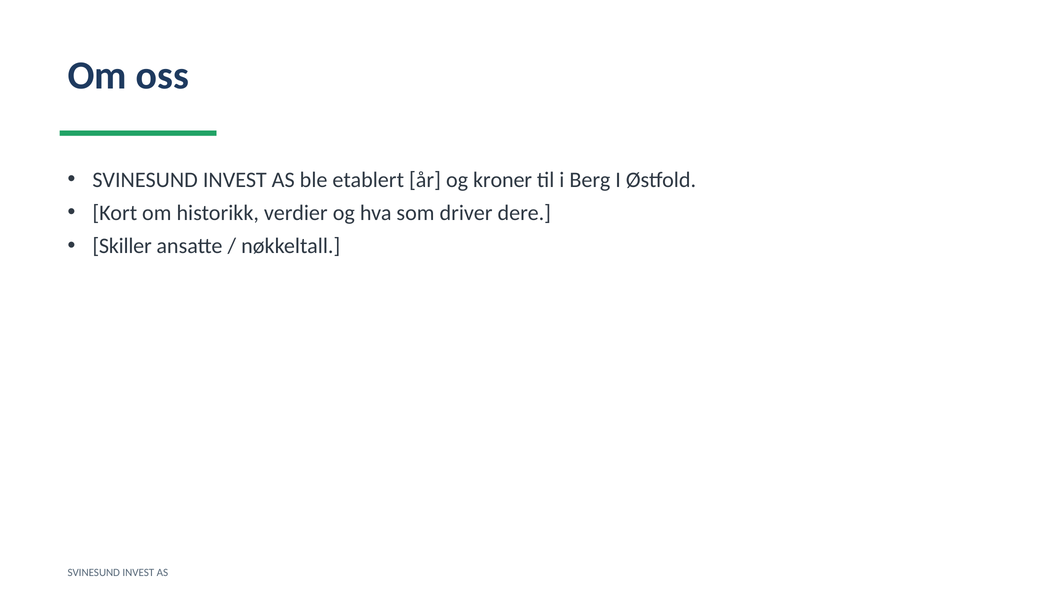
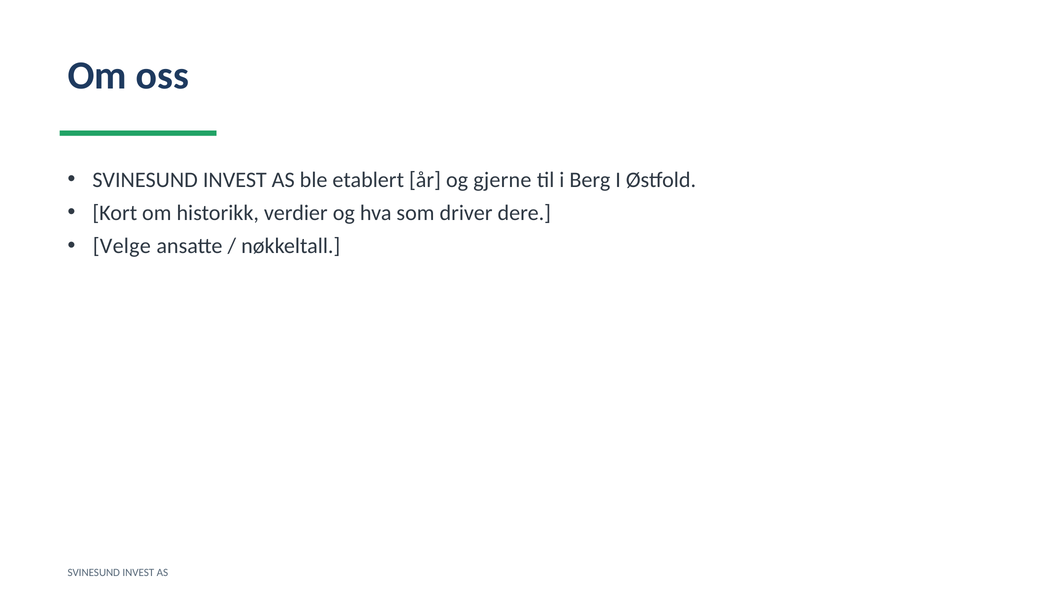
kroner: kroner -> gjerne
Skiller: Skiller -> Velge
